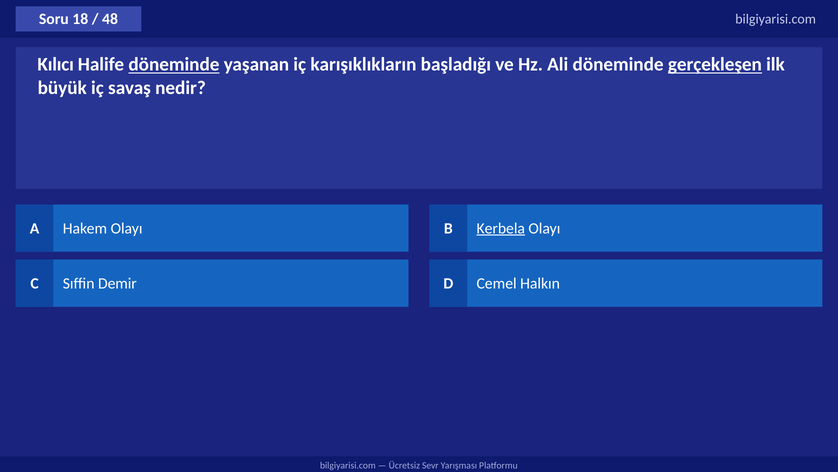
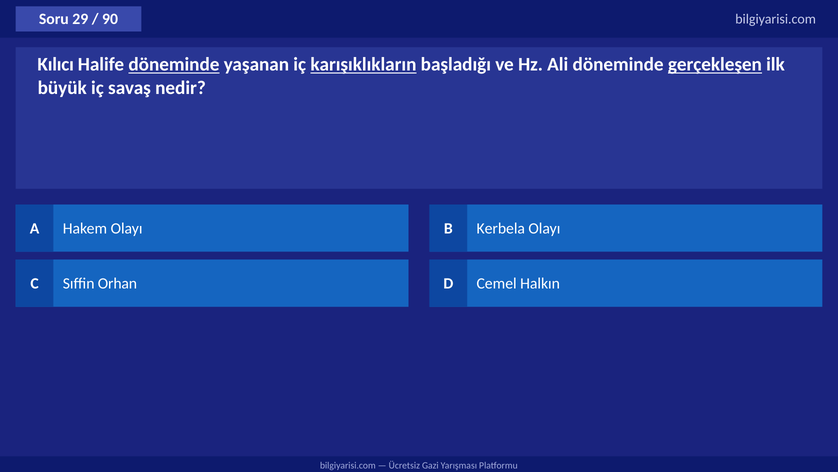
18: 18 -> 29
48: 48 -> 90
karışıklıkların underline: none -> present
Kerbela underline: present -> none
Demir: Demir -> Orhan
Sevr: Sevr -> Gazi
